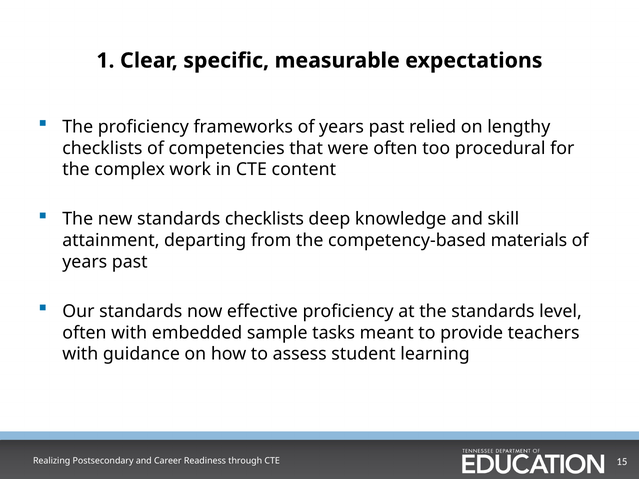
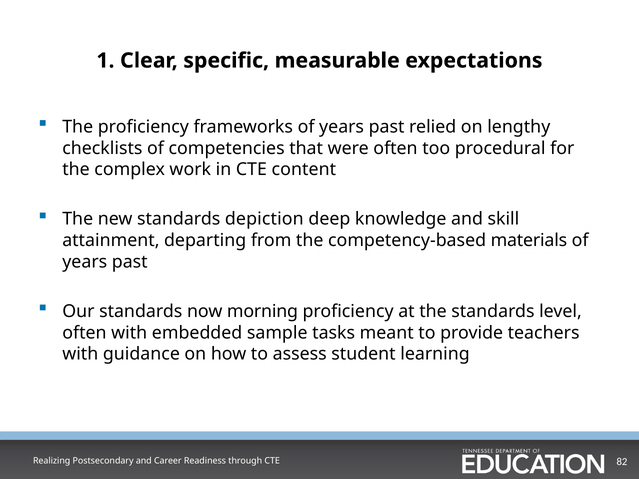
standards checklists: checklists -> depiction
effective: effective -> morning
15: 15 -> 82
